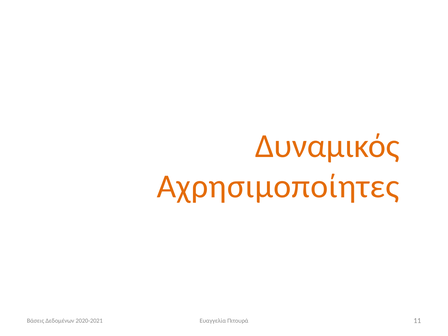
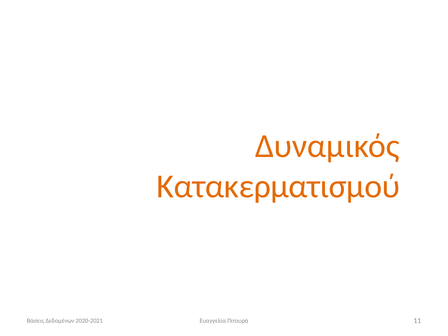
Αχρησιμοποίητες: Αχρησιμοποίητες -> Κατακερματισμού
